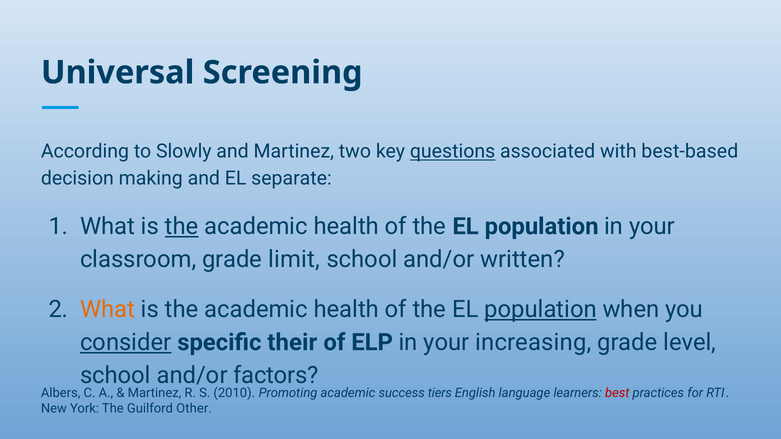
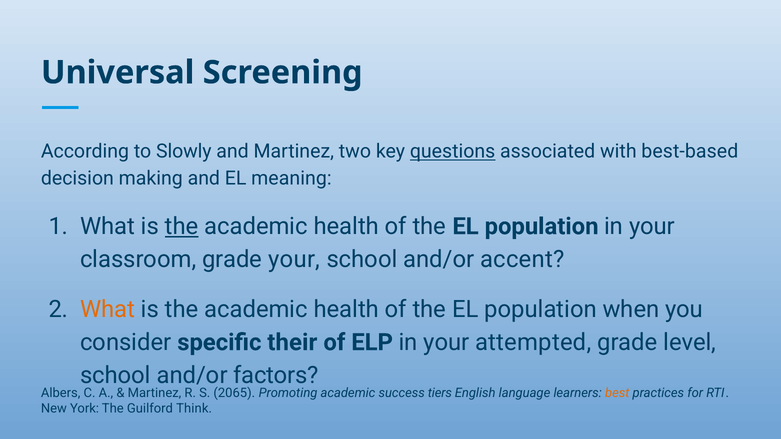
separate: separate -> meaning
grade limit: limit -> your
written: written -> accent
population at (541, 310) underline: present -> none
consider underline: present -> none
increasing: increasing -> attempted
2010: 2010 -> 2065
best colour: red -> orange
Other: Other -> Think
